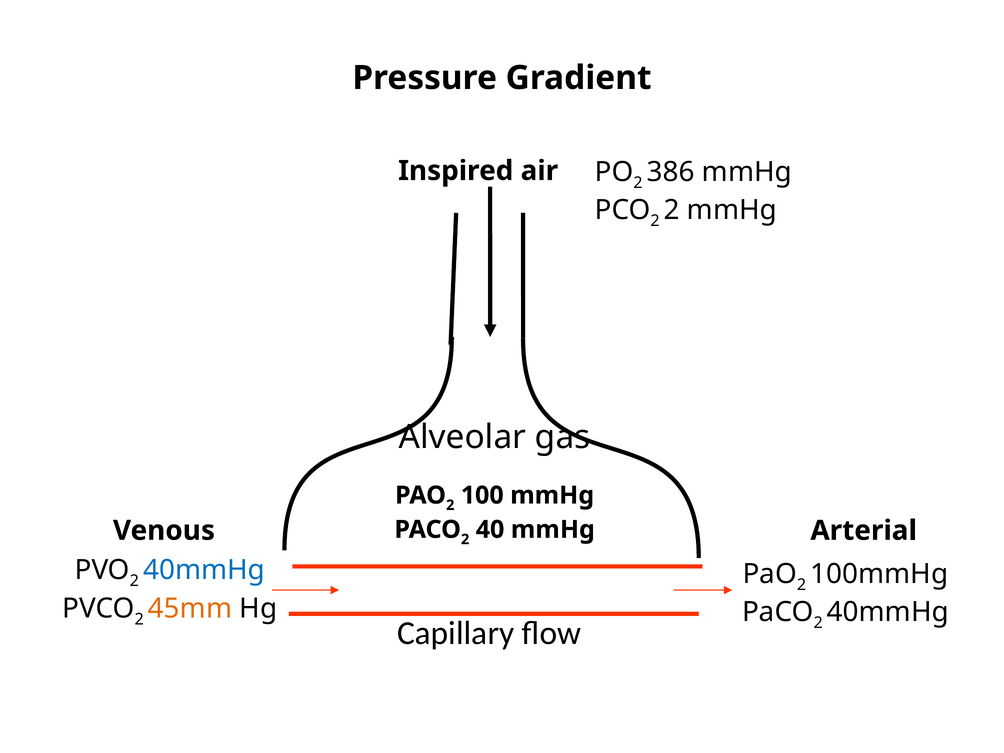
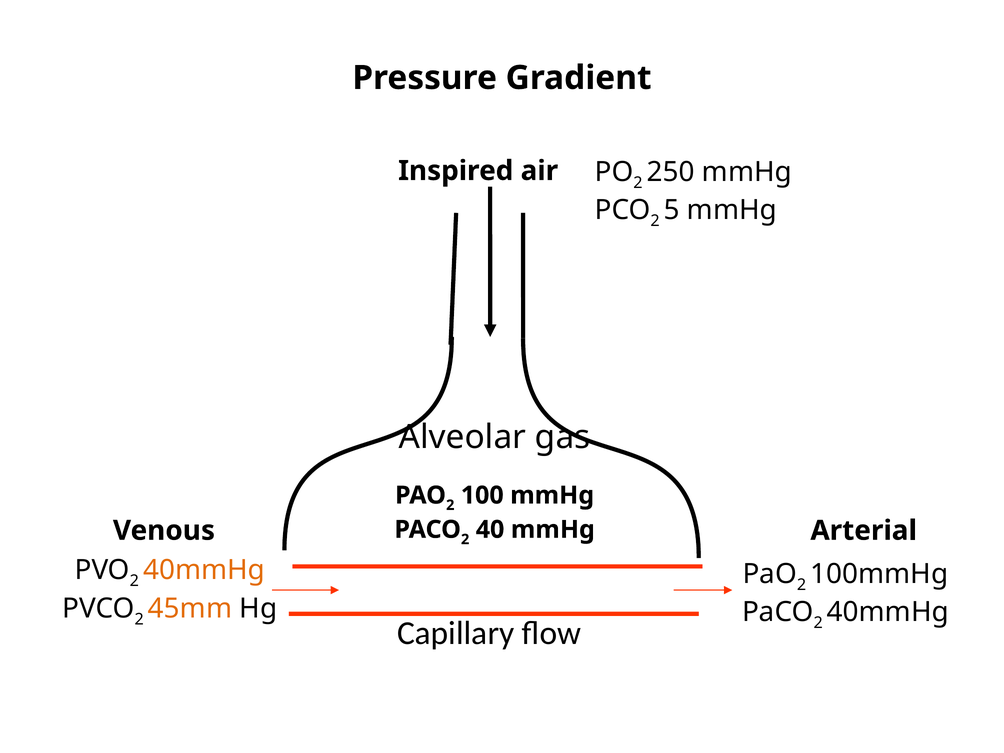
386: 386 -> 250
2 at (672, 210): 2 -> 5
40mmHg at (204, 570) colour: blue -> orange
